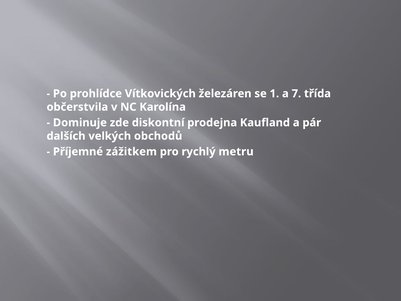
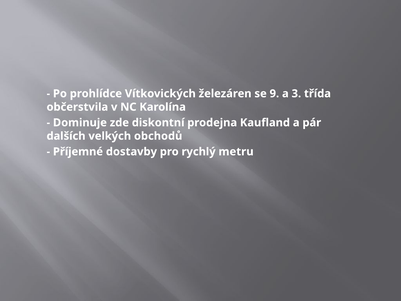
1: 1 -> 9
7: 7 -> 3
zážitkem: zážitkem -> dostavby
